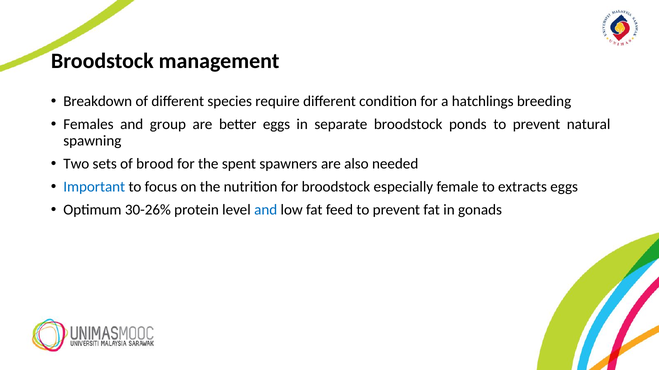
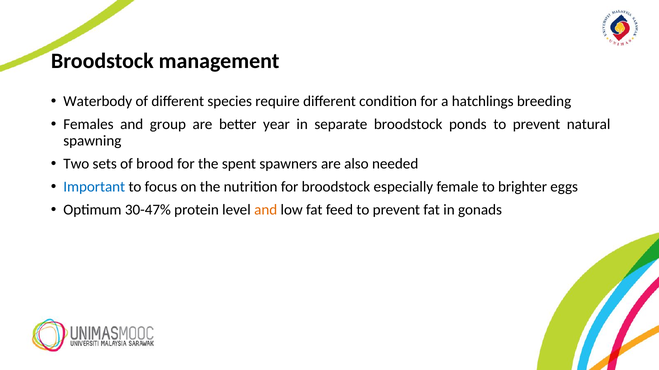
Breakdown: Breakdown -> Waterbody
better eggs: eggs -> year
extracts: extracts -> brighter
30-26%: 30-26% -> 30-47%
and at (266, 210) colour: blue -> orange
